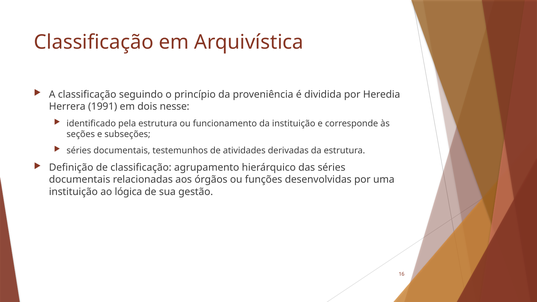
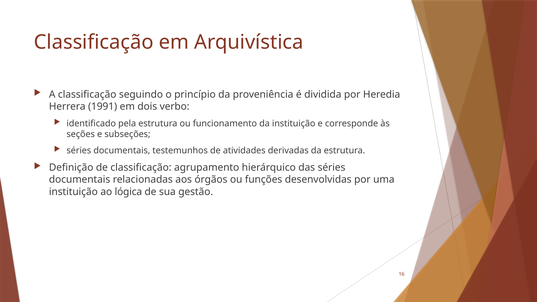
nesse: nesse -> verbo
